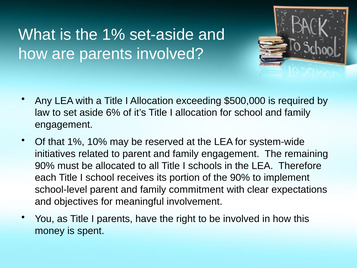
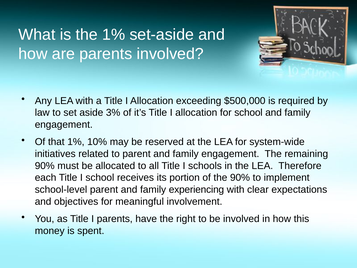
6%: 6% -> 3%
commitment: commitment -> experiencing
